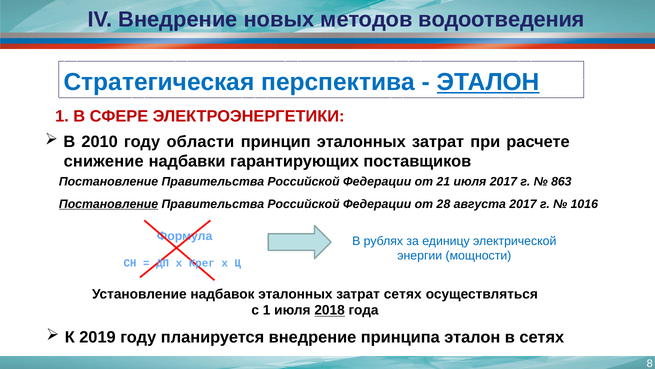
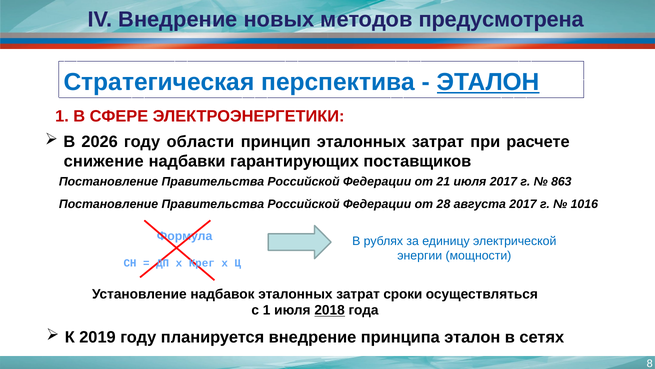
водоотведения: водоотведения -> предусмотрена
2010: 2010 -> 2026
Постановление at (109, 204) underline: present -> none
затрат сетях: сетях -> сроки
